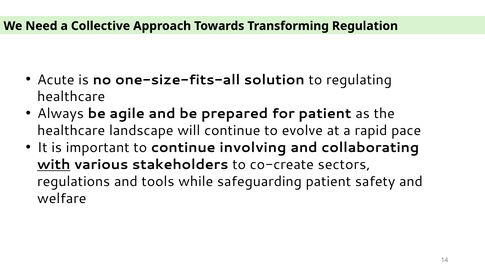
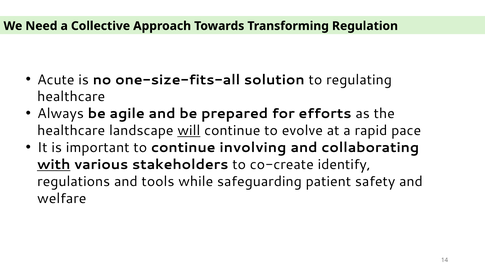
for patient: patient -> efforts
will underline: none -> present
sectors: sectors -> identify
